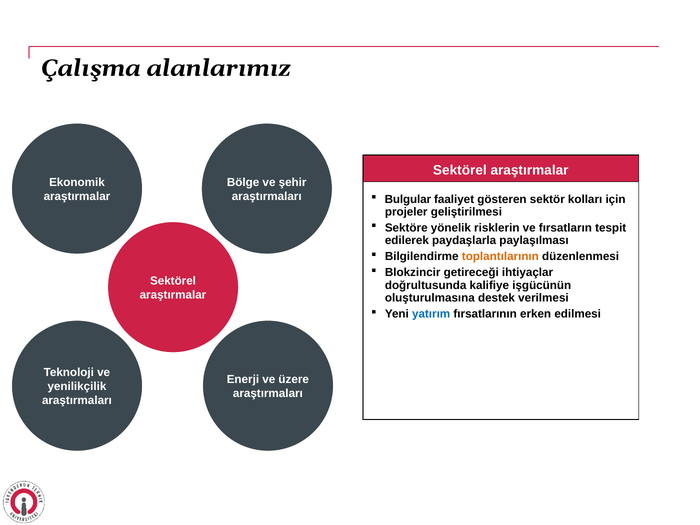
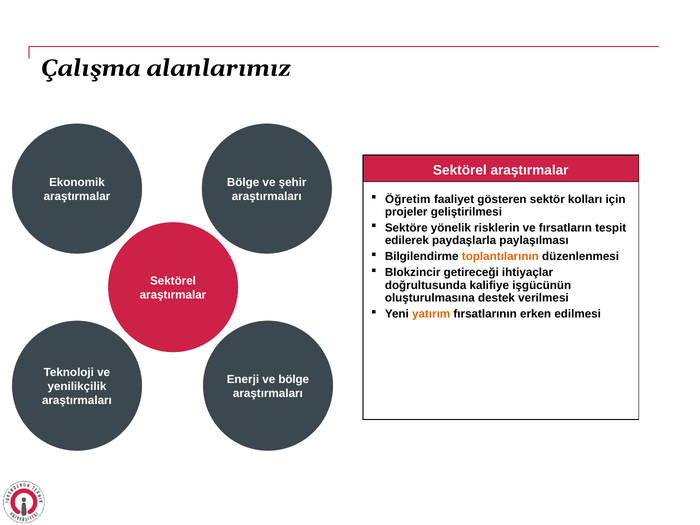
Bulgular: Bulgular -> Öğretim
yatırım colour: blue -> orange
ve üzere: üzere -> bölge
